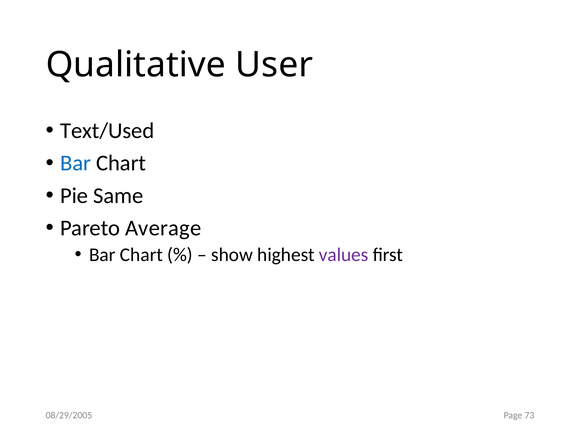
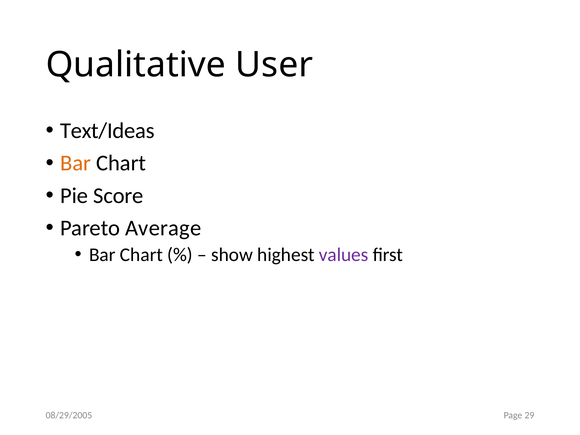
Text/Used: Text/Used -> Text/Ideas
Bar at (76, 163) colour: blue -> orange
Same: Same -> Score
73: 73 -> 29
